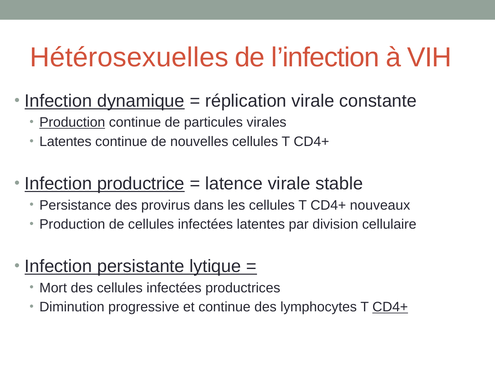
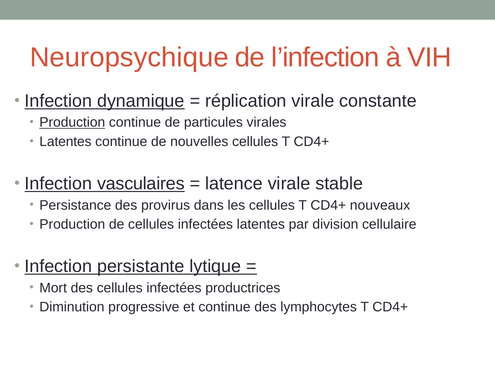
Hétérosexuelles: Hétérosexuelles -> Neuropsychique
productrice: productrice -> vasculaires
CD4+ at (390, 307) underline: present -> none
